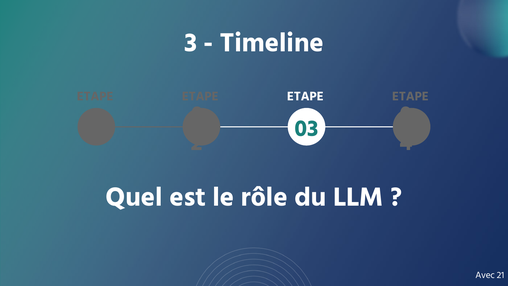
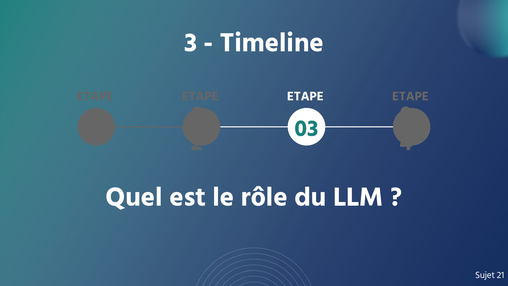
Avec: Avec -> Sujet
